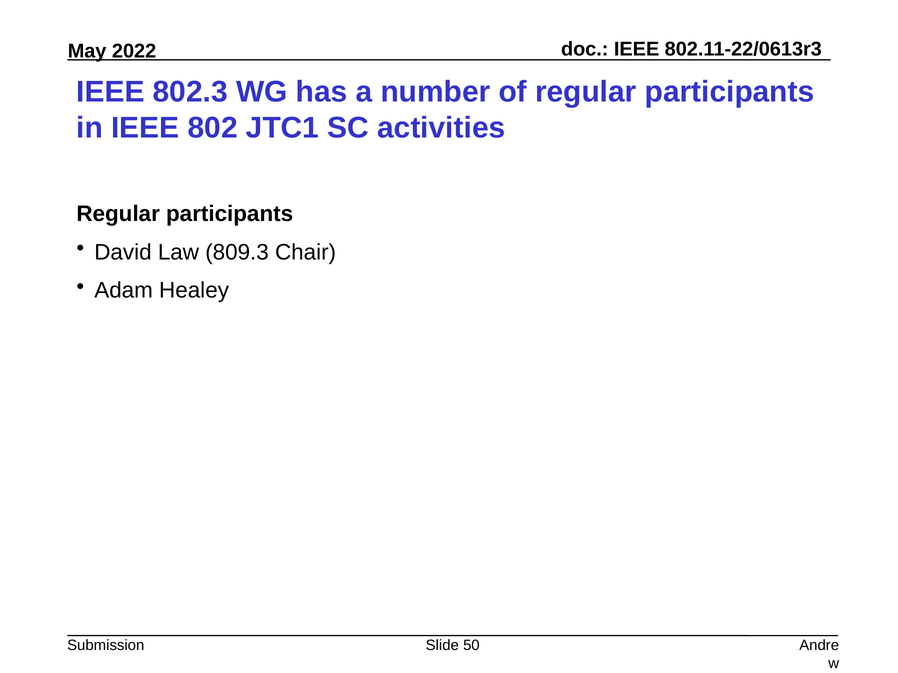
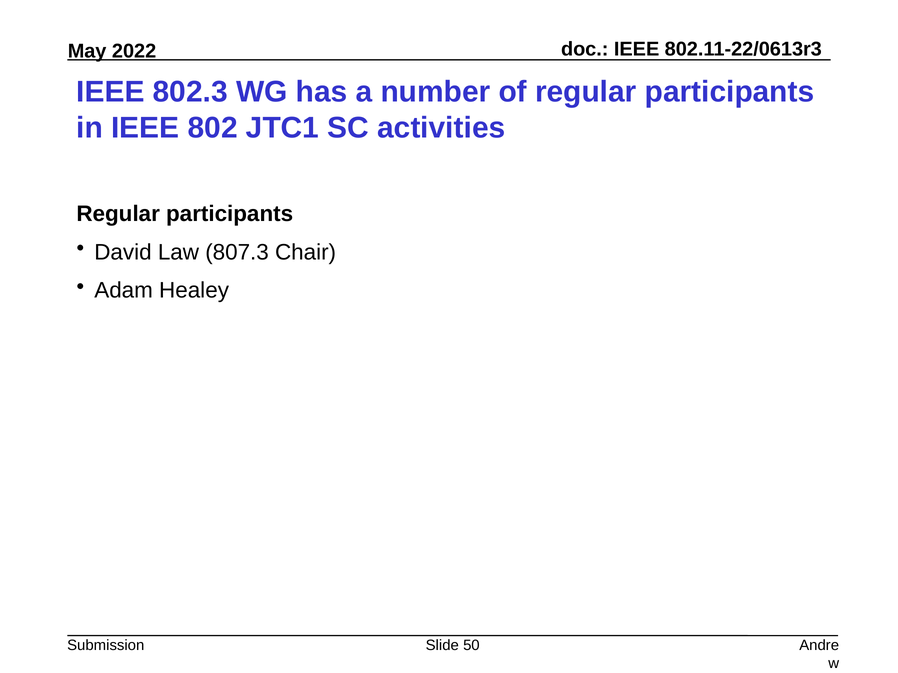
809.3: 809.3 -> 807.3
